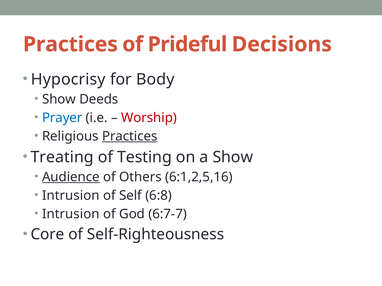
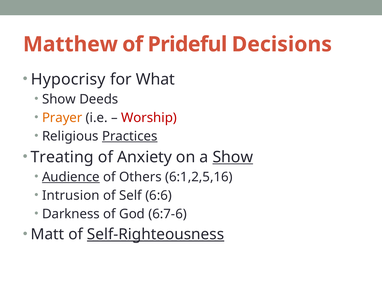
Practices at (70, 44): Practices -> Matthew
Body: Body -> What
Prayer colour: blue -> orange
Testing: Testing -> Anxiety
Show at (233, 157) underline: none -> present
6:8: 6:8 -> 6:6
Intrusion at (71, 214): Intrusion -> Darkness
6:7-7: 6:7-7 -> 6:7-6
Core: Core -> Matt
Self-Righteousness underline: none -> present
